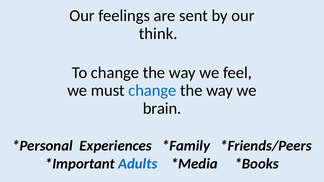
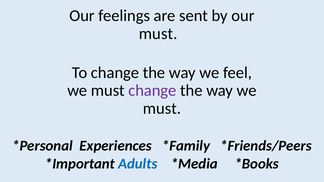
think at (158, 34): think -> must
change at (152, 91) colour: blue -> purple
brain at (162, 108): brain -> must
